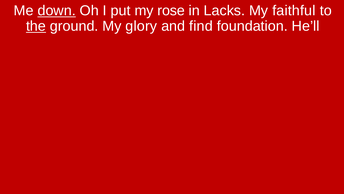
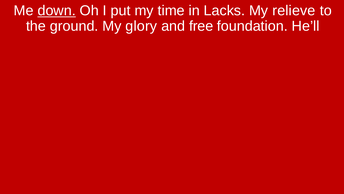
rose: rose -> time
faithful: faithful -> relieve
the underline: present -> none
find: find -> free
